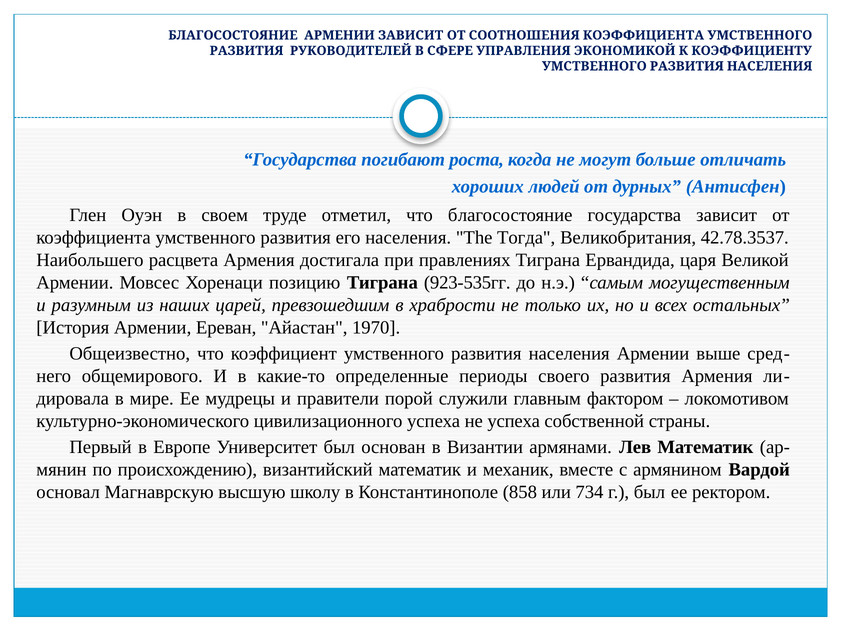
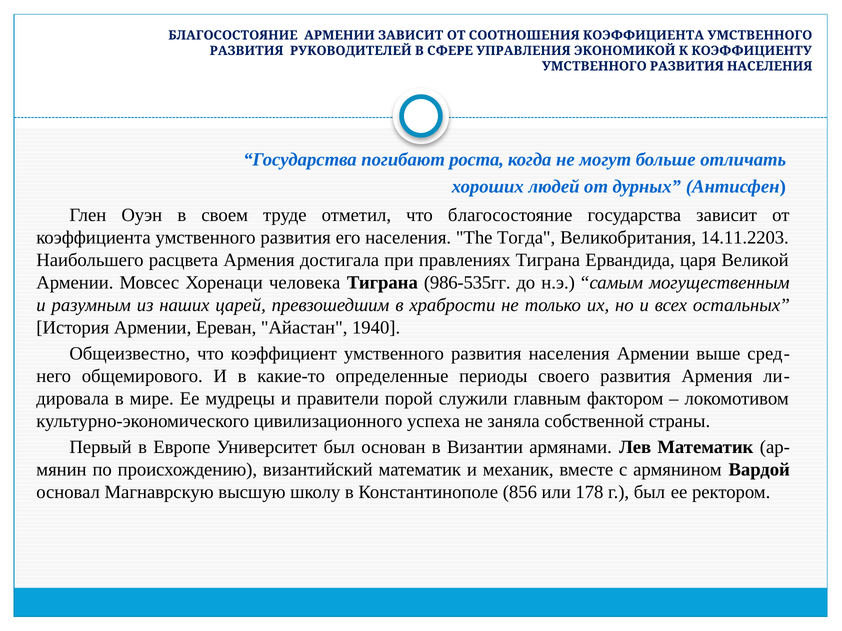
42.78.3537: 42.78.3537 -> 14.11.2203
позицию: позицию -> человека
923-535гг: 923-535гг -> 986-535гг
1970: 1970 -> 1940
не успеха: успеха -> заняла
858: 858 -> 856
734: 734 -> 178
